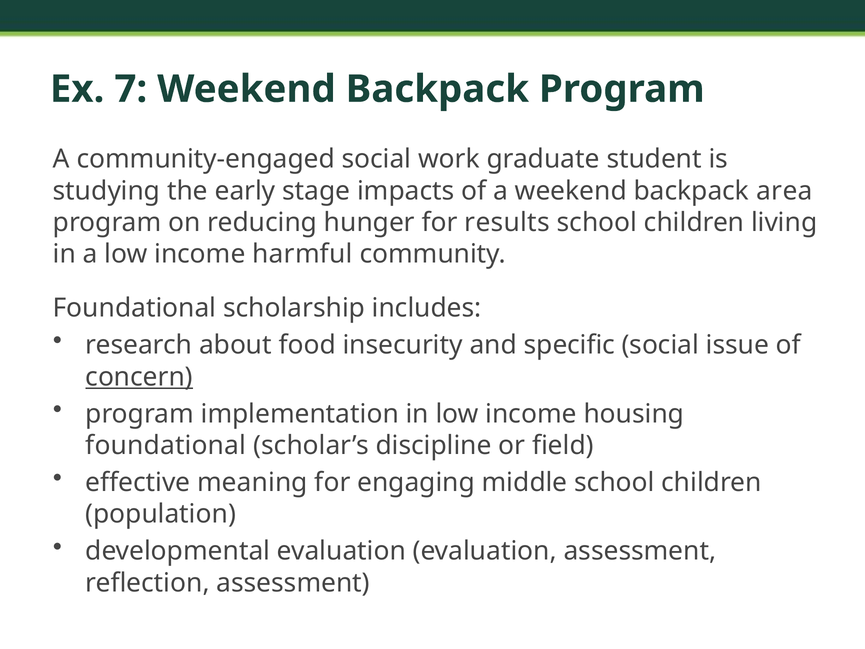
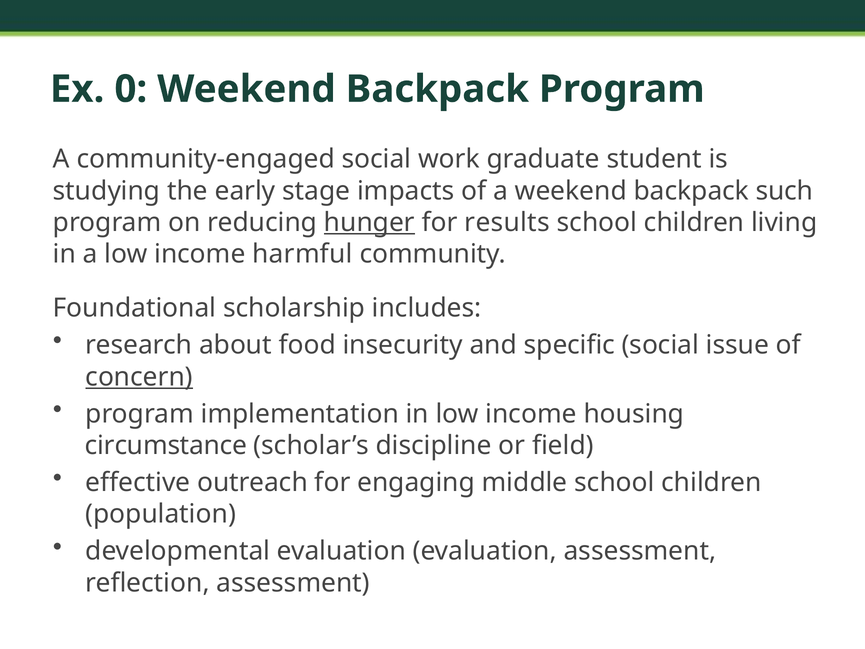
7: 7 -> 0
area: area -> such
hunger underline: none -> present
foundational at (166, 445): foundational -> circumstance
meaning: meaning -> outreach
